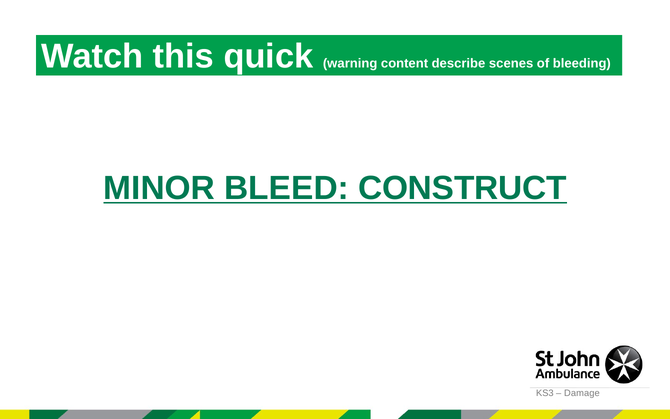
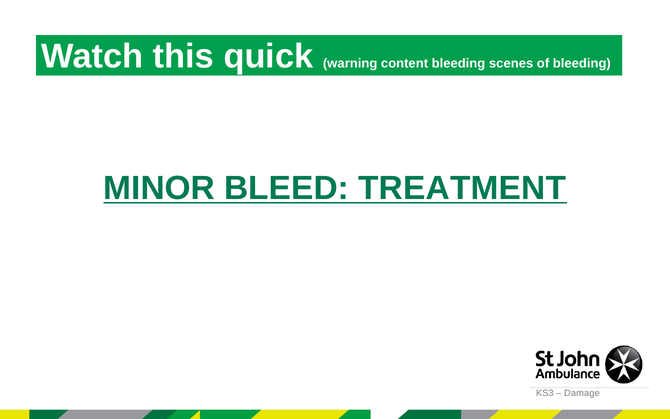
content describe: describe -> bleeding
CONSTRUCT: CONSTRUCT -> TREATMENT
